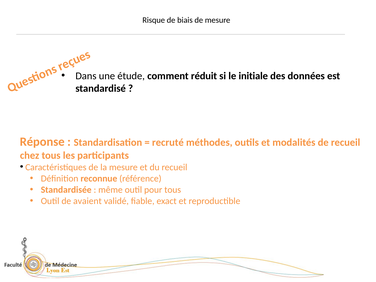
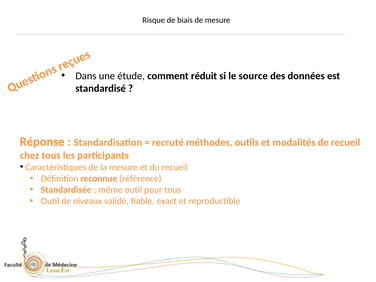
initiale: initiale -> source
avaient: avaient -> niveaux
